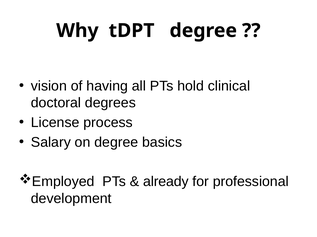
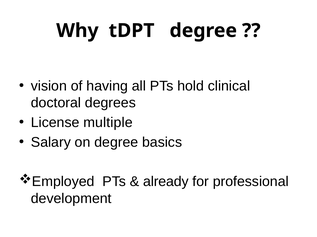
process: process -> multiple
